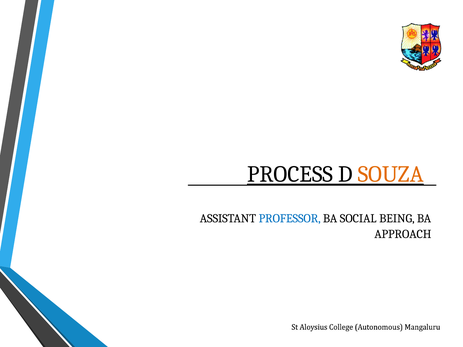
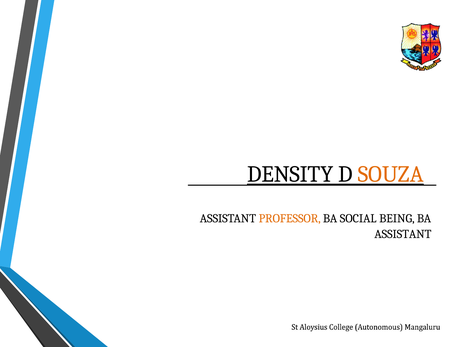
PROCESS: PROCESS -> DENSITY
PROFESSOR colour: blue -> orange
APPROACH at (403, 234): APPROACH -> ASSISTANT
